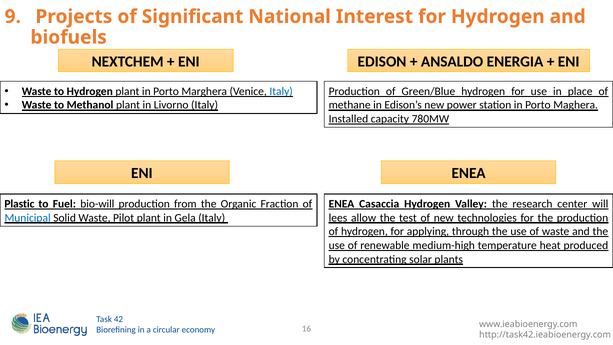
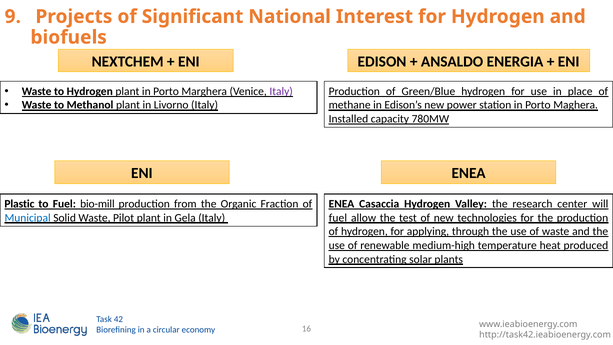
Italy at (281, 91) colour: blue -> purple
bio-will: bio-will -> bio-mill
lees at (338, 218): lees -> fuel
